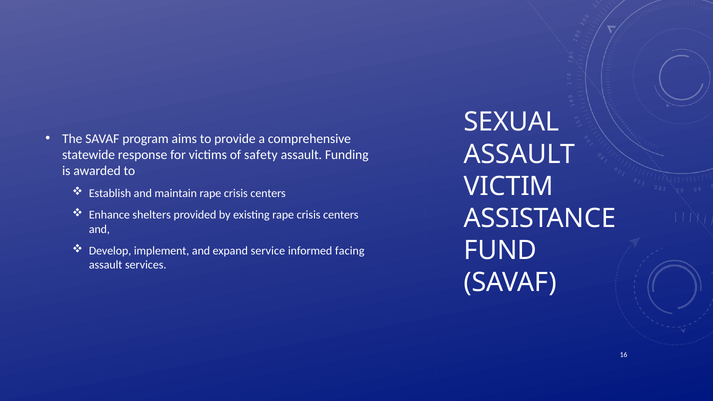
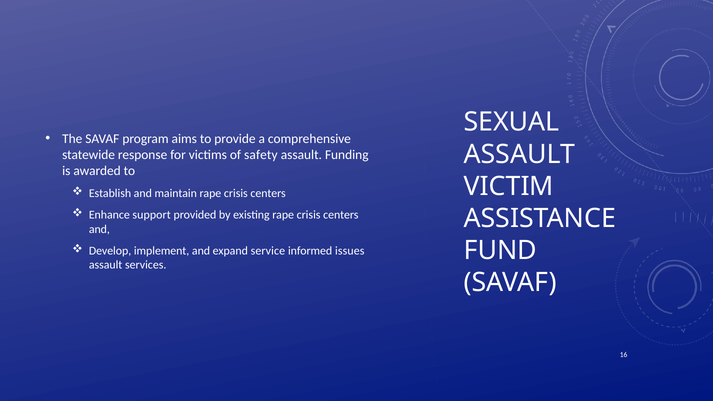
shelters: shelters -> support
facing: facing -> issues
